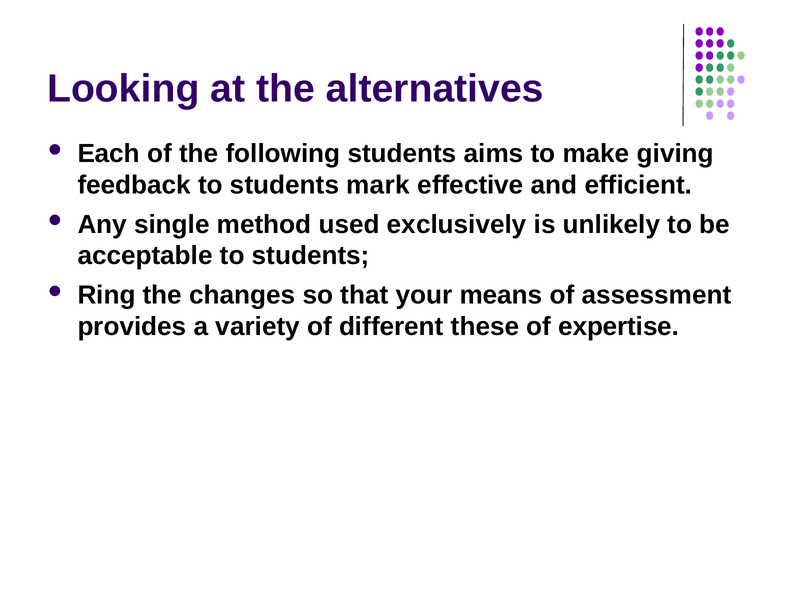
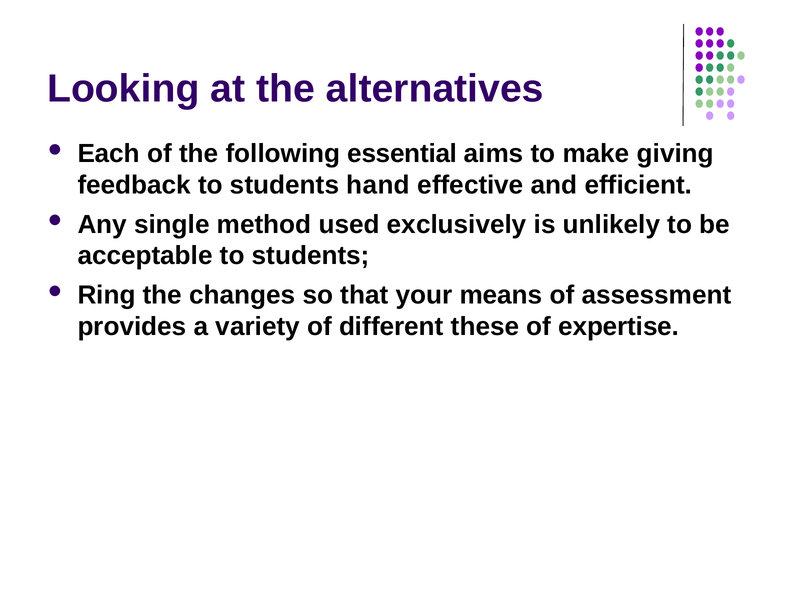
following students: students -> essential
mark: mark -> hand
